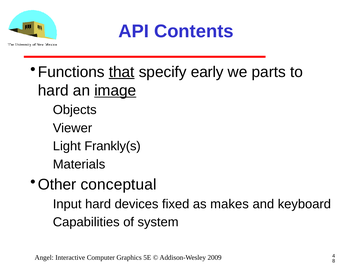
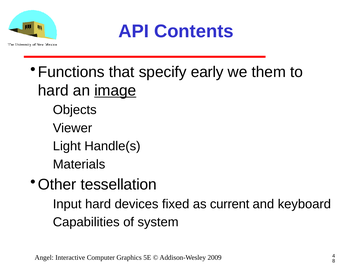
that underline: present -> none
parts: parts -> them
Frankly(s: Frankly(s -> Handle(s
conceptual: conceptual -> tessellation
makes: makes -> current
